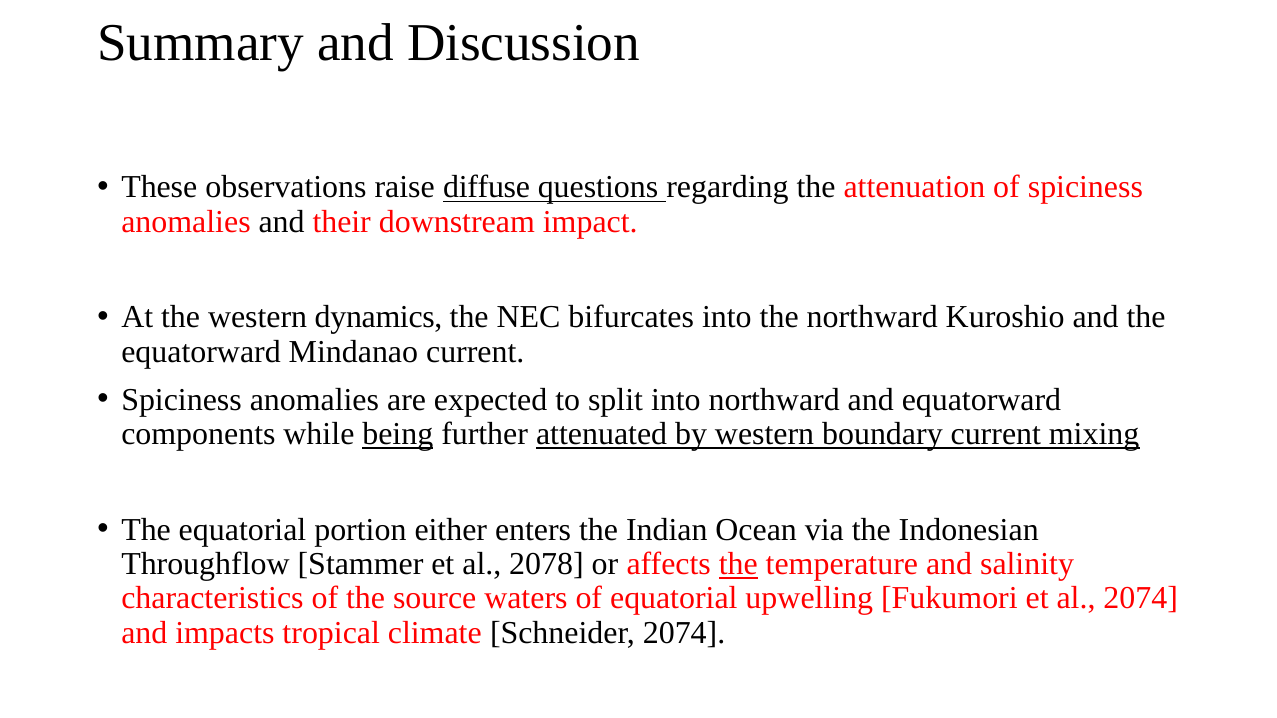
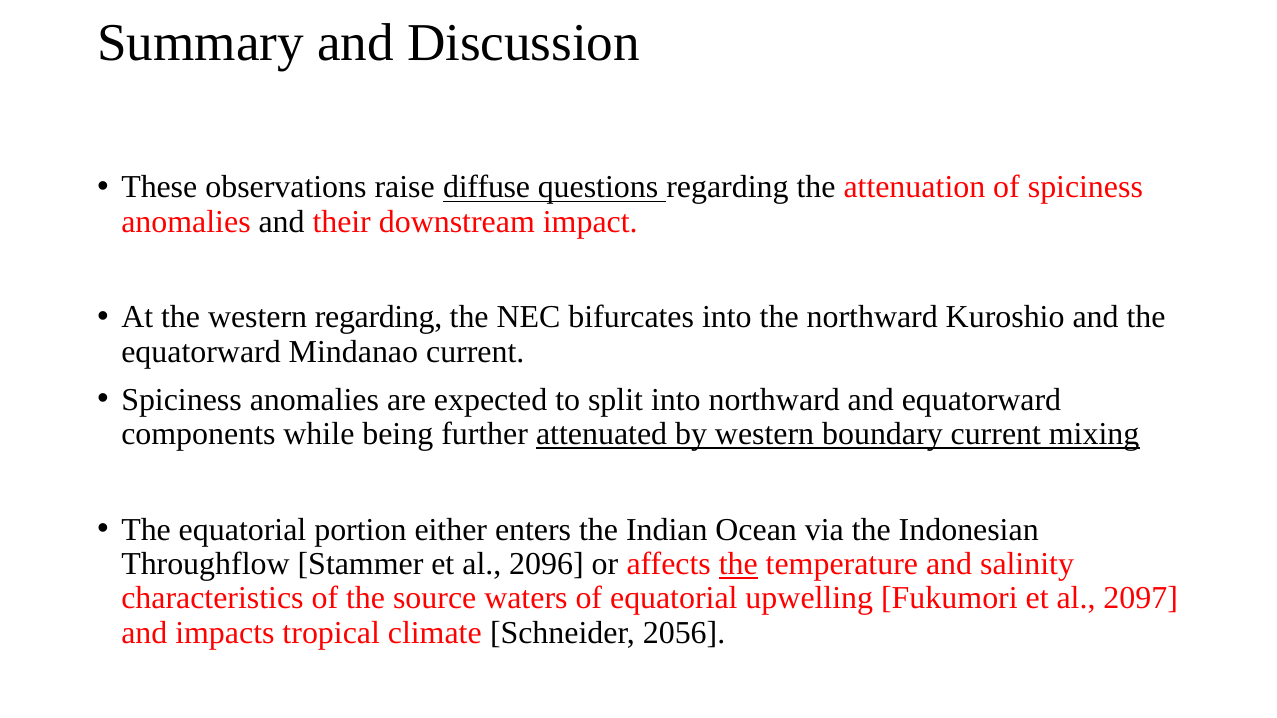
western dynamics: dynamics -> regarding
being underline: present -> none
2078: 2078 -> 2096
al 2074: 2074 -> 2097
Schneider 2074: 2074 -> 2056
